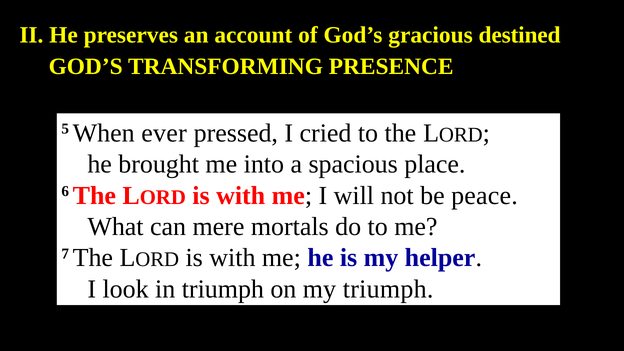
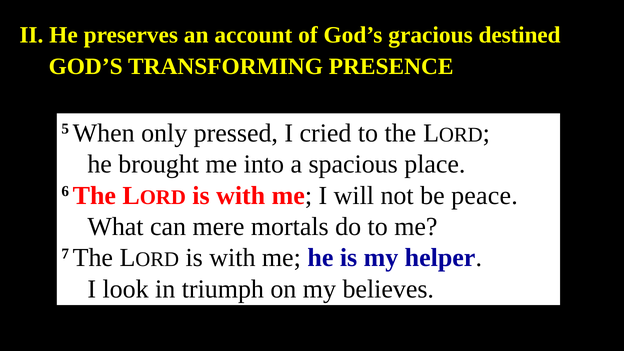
ever: ever -> only
my triumph: triumph -> believes
